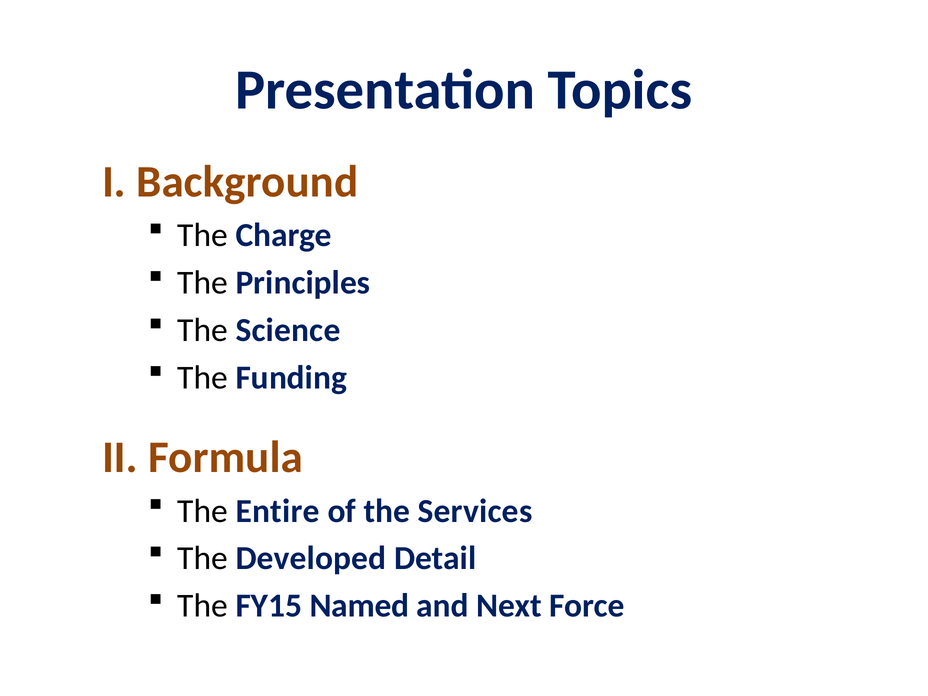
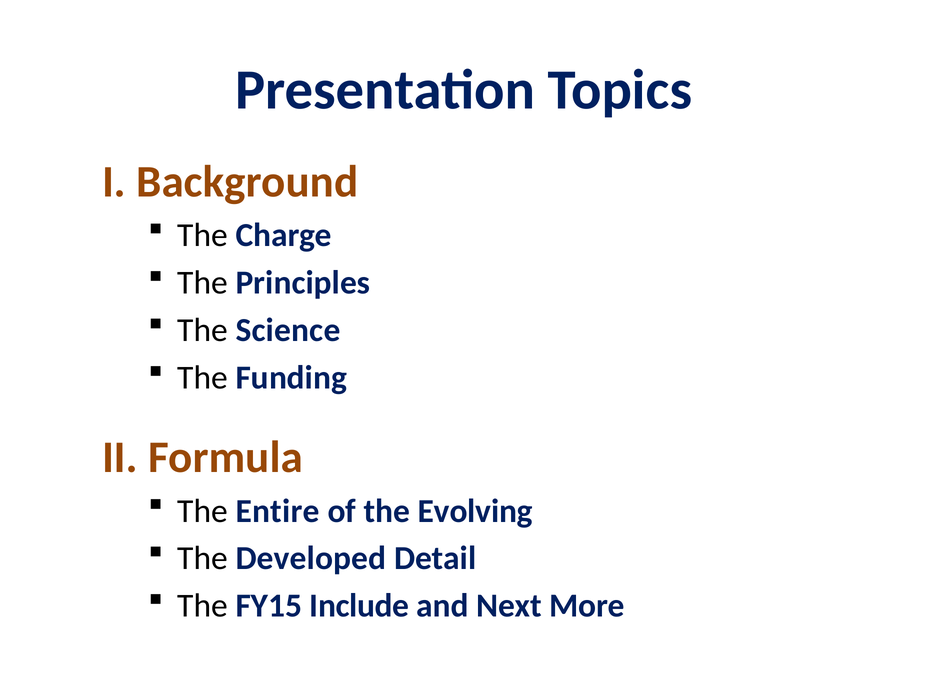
Services: Services -> Evolving
Named: Named -> Include
Force: Force -> More
